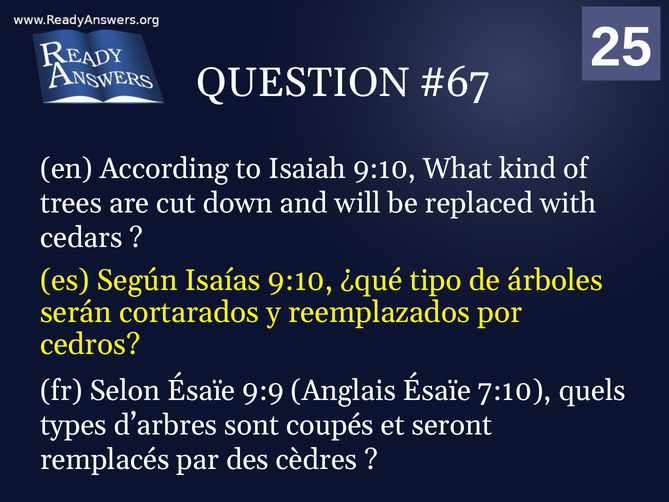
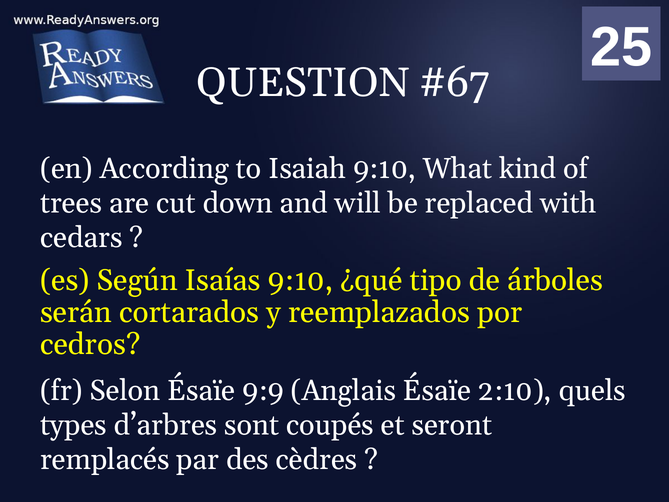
7:10: 7:10 -> 2:10
